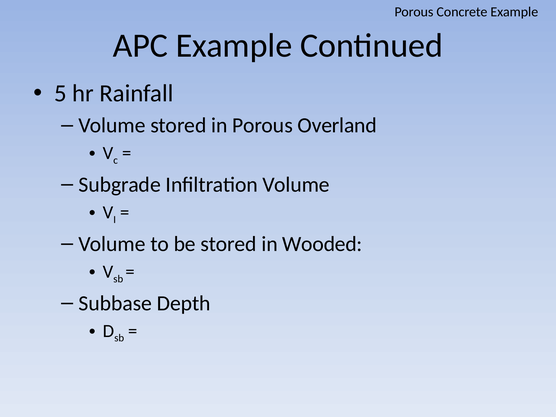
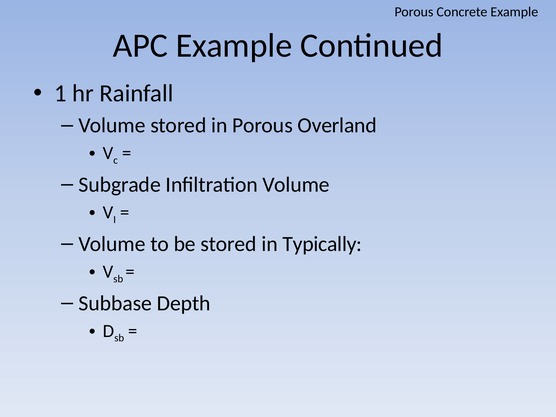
5: 5 -> 1
Wooded: Wooded -> Typically
